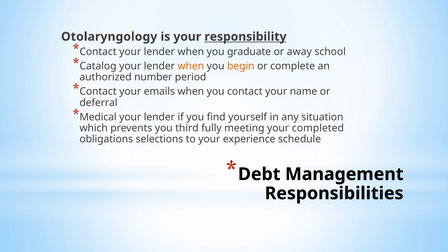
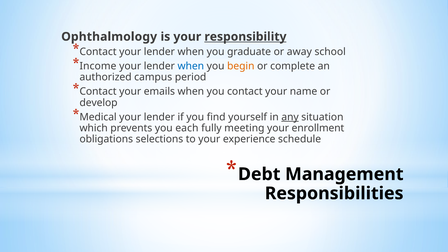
Otolaryngology: Otolaryngology -> Ophthalmology
Catalog: Catalog -> Income
when at (191, 66) colour: orange -> blue
number: number -> campus
deferral: deferral -> develop
any underline: none -> present
third: third -> each
completed: completed -> enrollment
